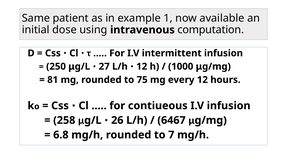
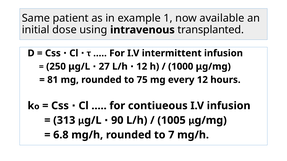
computation: computation -> transplanted
258: 258 -> 313
26: 26 -> 90
6467: 6467 -> 1005
